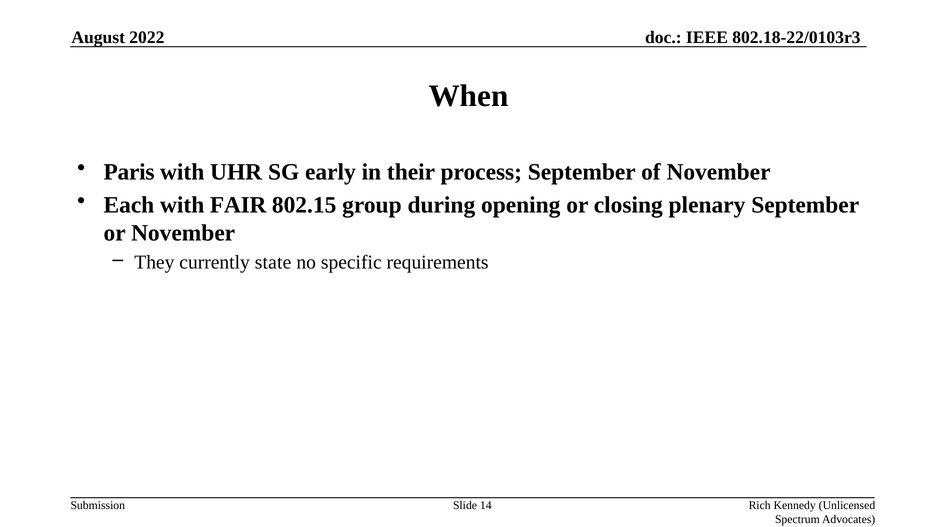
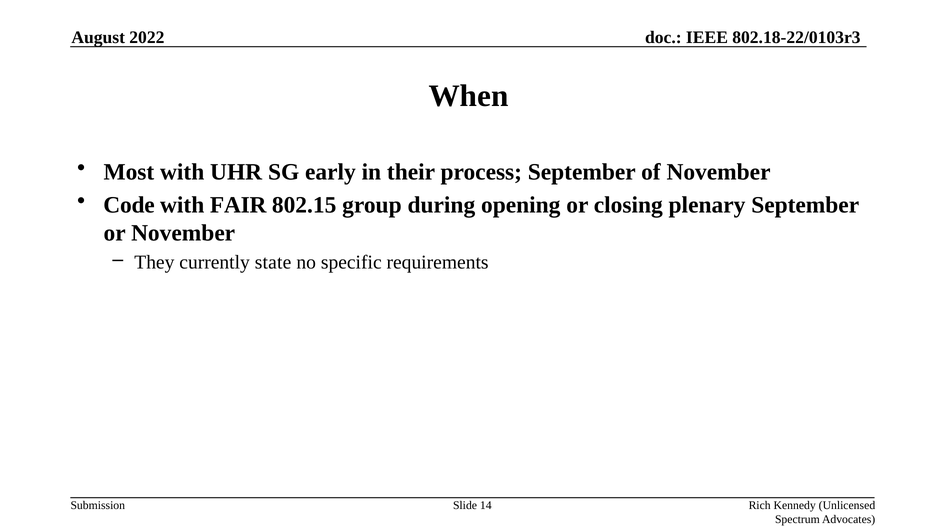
Paris: Paris -> Most
Each: Each -> Code
